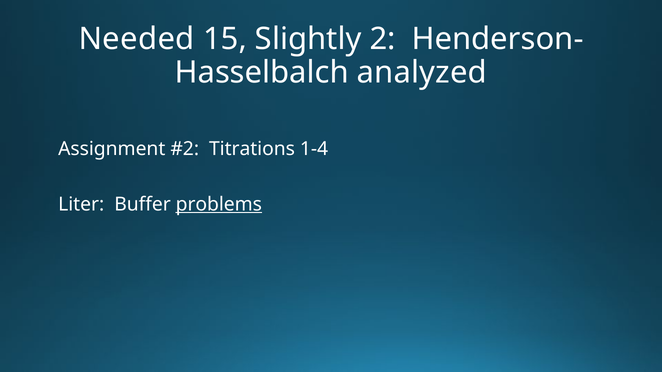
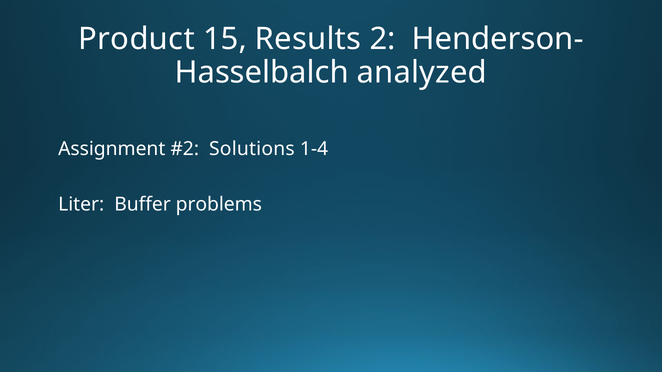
Needed: Needed -> Product
Slightly: Slightly -> Results
Titrations: Titrations -> Solutions
problems underline: present -> none
